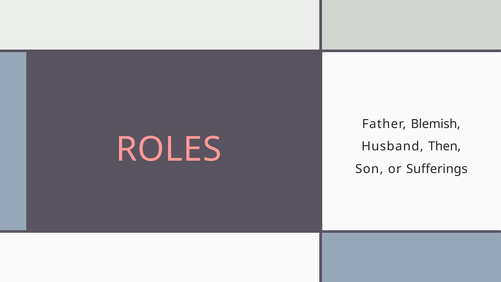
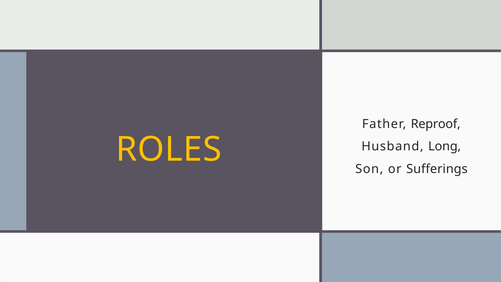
Blemish: Blemish -> Reproof
ROLES colour: pink -> yellow
Then: Then -> Long
